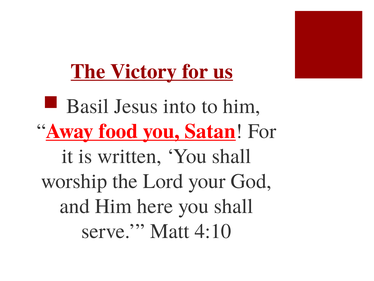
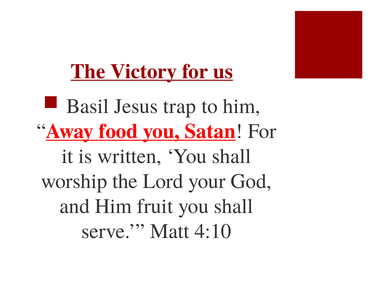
into: into -> trap
here: here -> fruit
